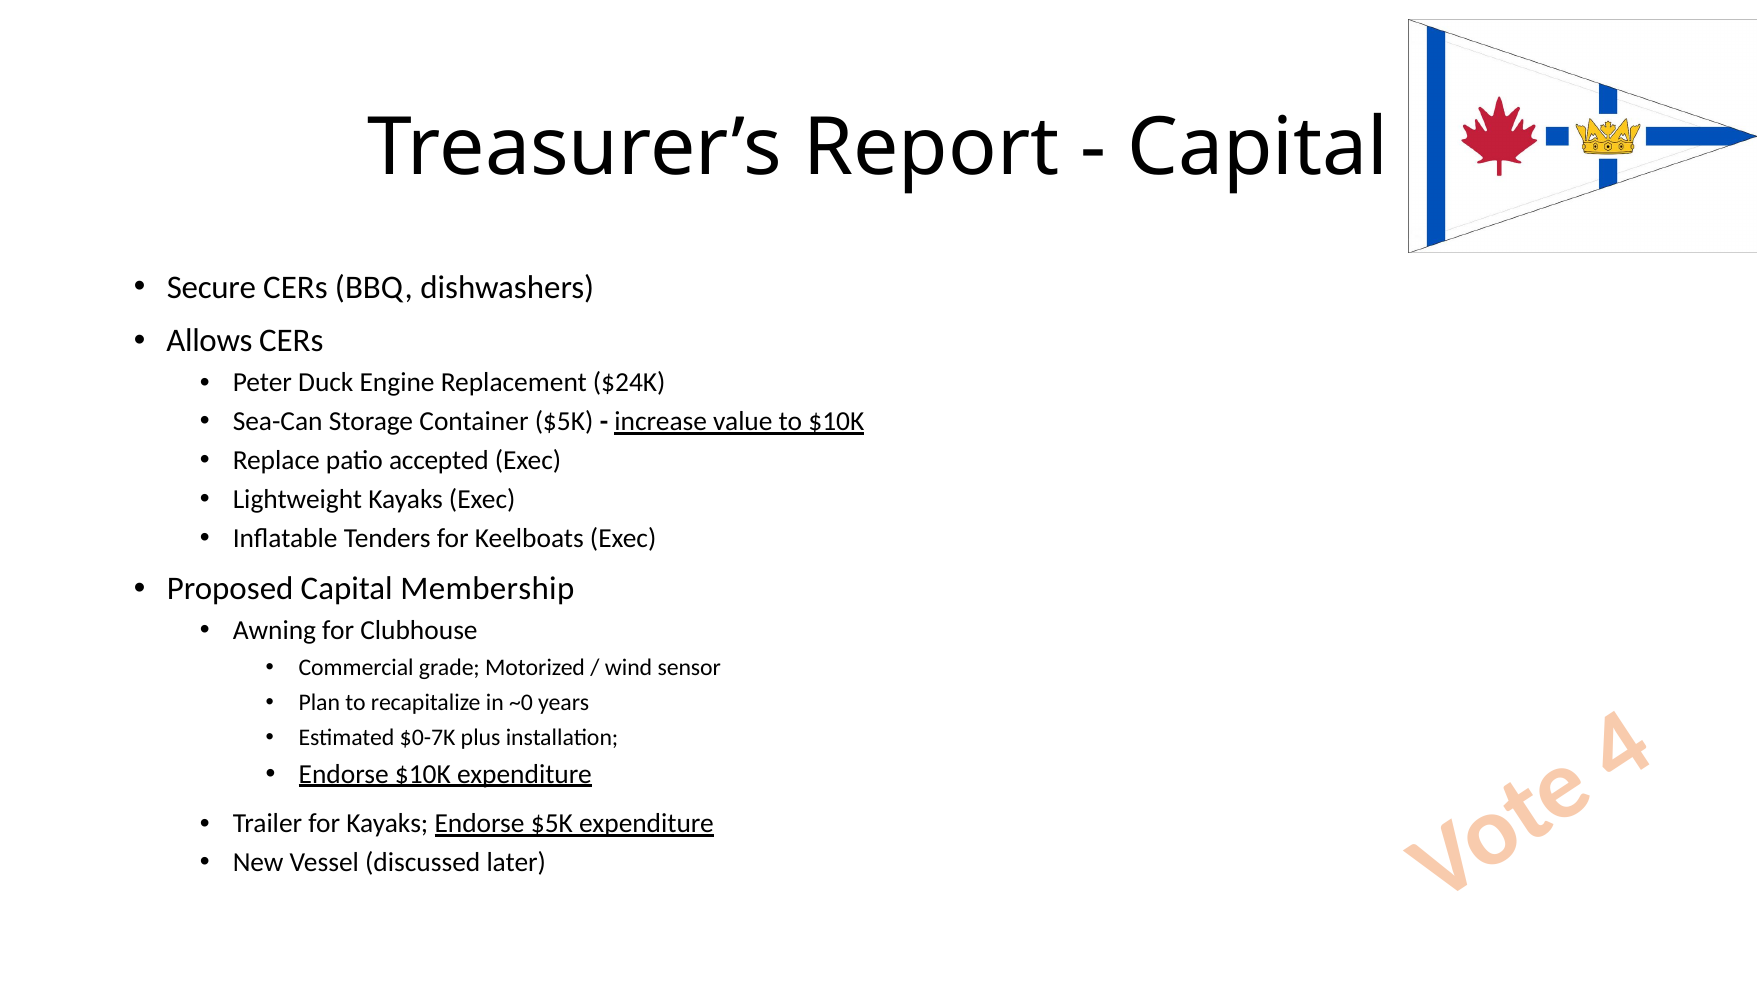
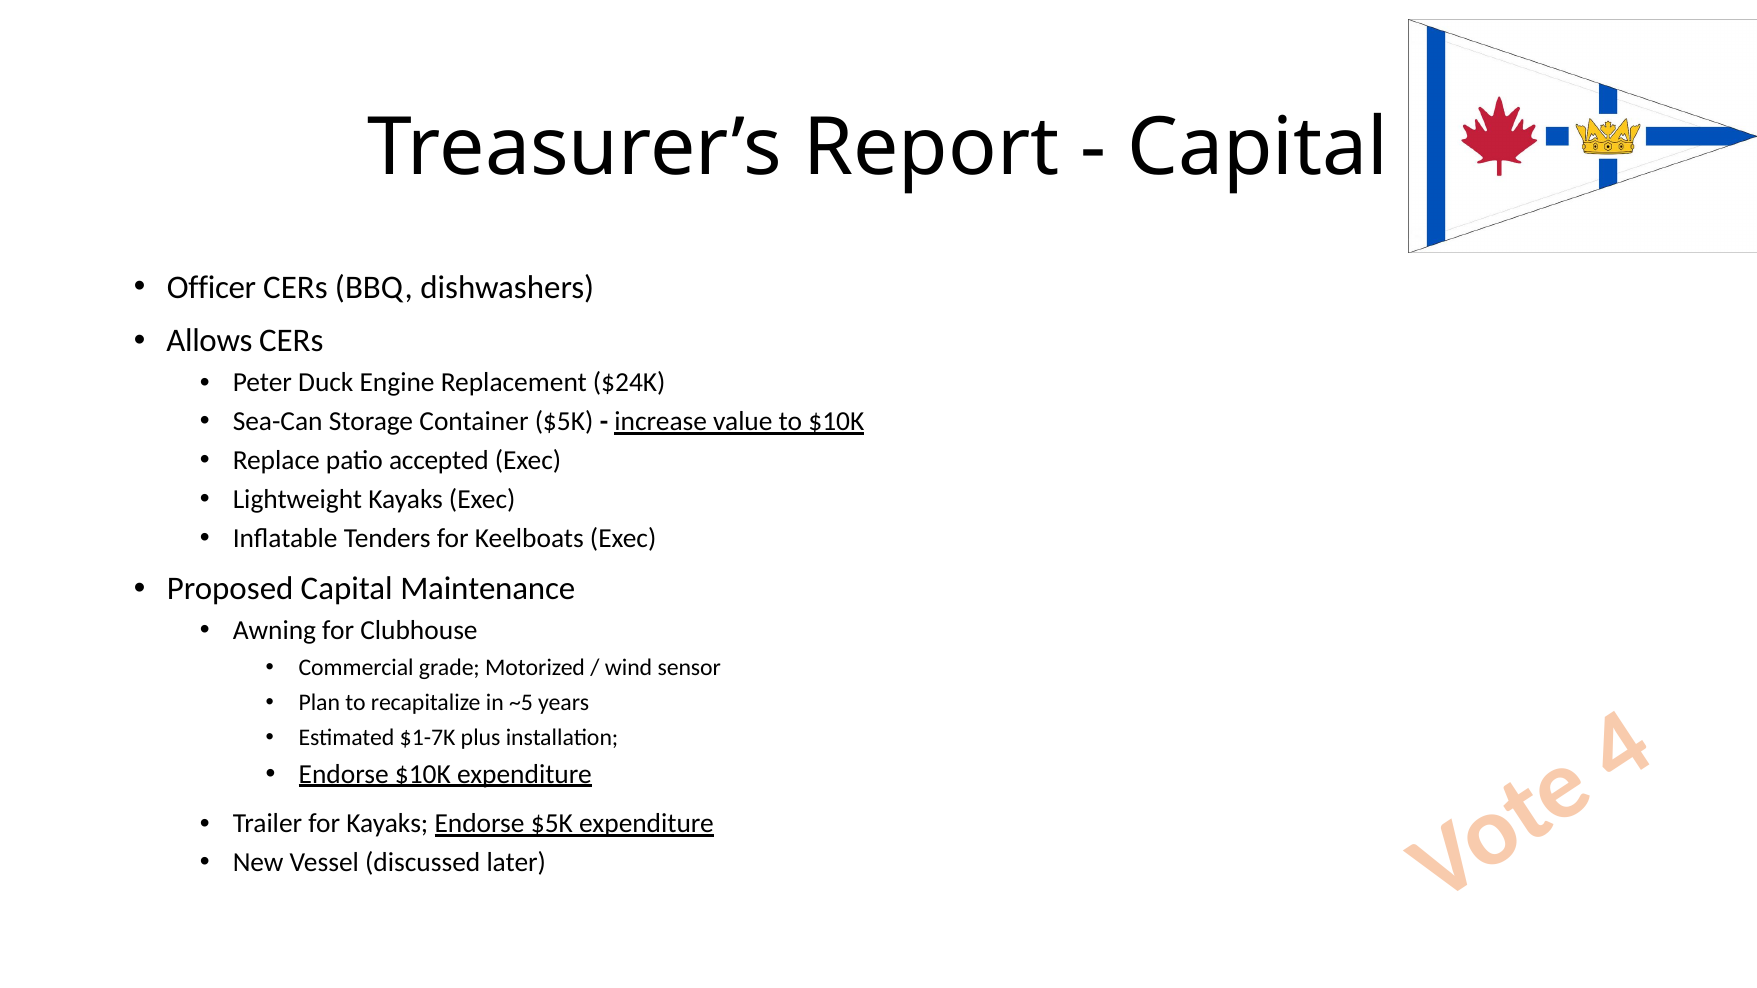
Secure: Secure -> Officer
Membership: Membership -> Maintenance
~0: ~0 -> ~5
$0-7K: $0-7K -> $1-7K
